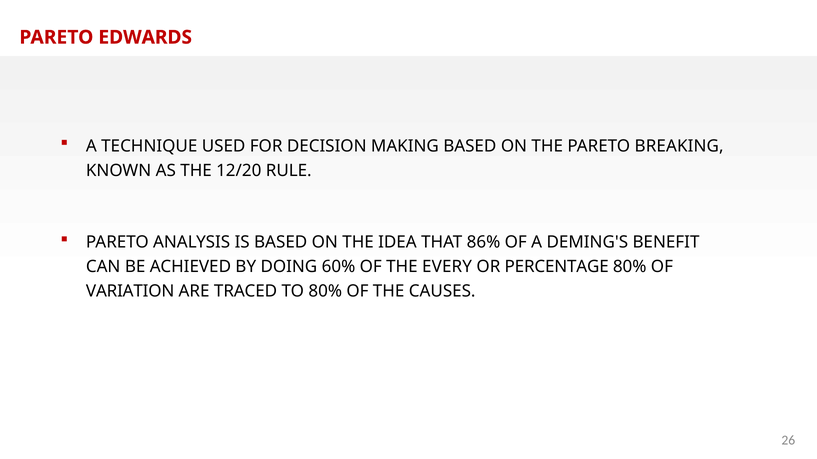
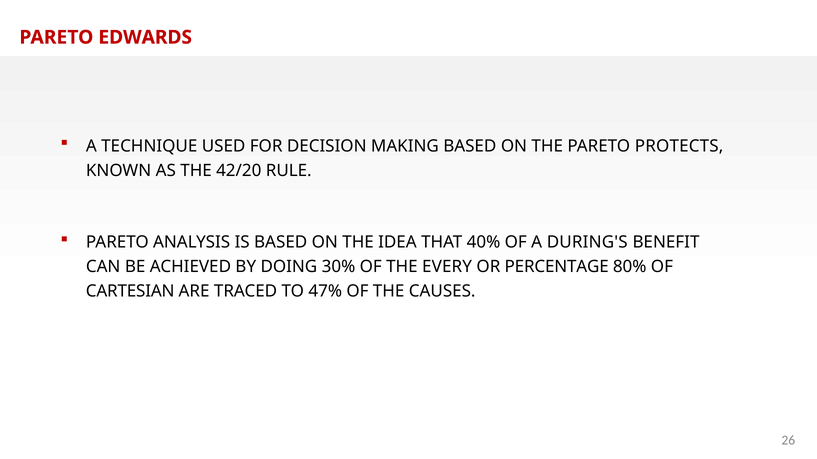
BREAKING: BREAKING -> PROTECTS
12/20: 12/20 -> 42/20
86%: 86% -> 40%
DEMING'S: DEMING'S -> DURING'S
60%: 60% -> 30%
VARIATION: VARIATION -> CARTESIAN
TO 80%: 80% -> 47%
